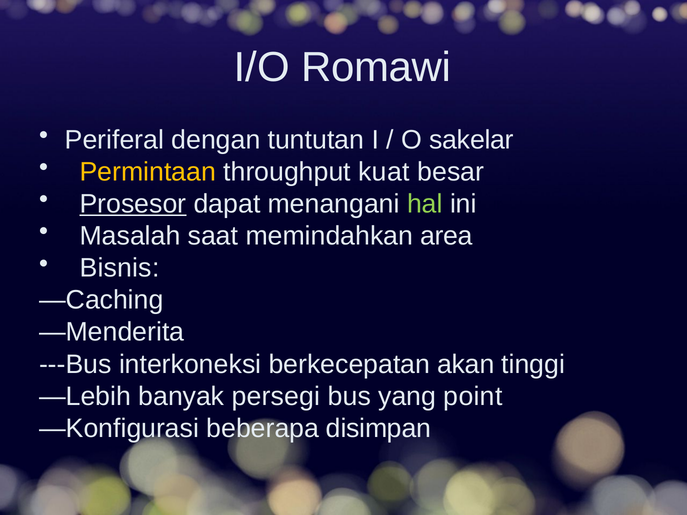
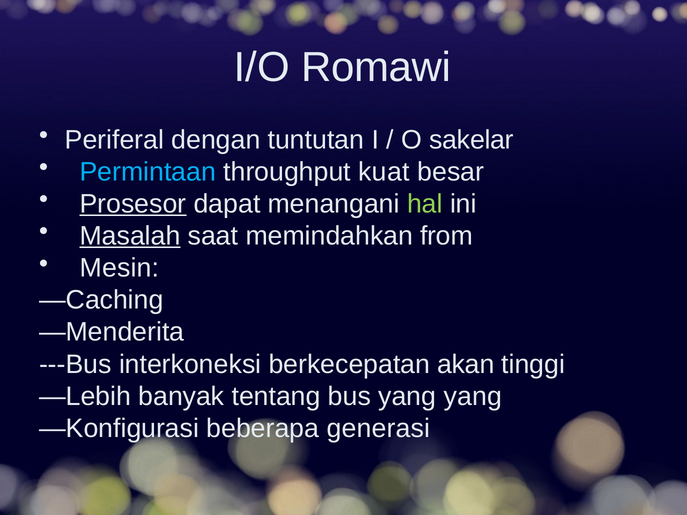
Permintaan colour: yellow -> light blue
Masalah underline: none -> present
area: area -> from
Bisnis: Bisnis -> Mesin
persegi: persegi -> tentang
yang point: point -> yang
disimpan: disimpan -> generasi
